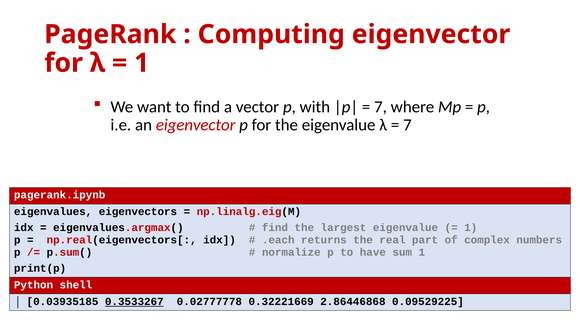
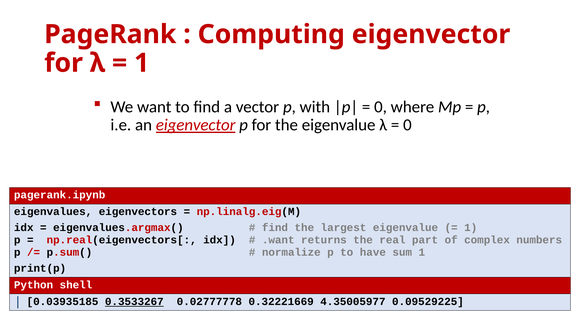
7 at (381, 107): 7 -> 0
eigenvector at (196, 125) underline: none -> present
7 at (407, 125): 7 -> 0
.each: .each -> .want
2.86446868: 2.86446868 -> 4.35005977
